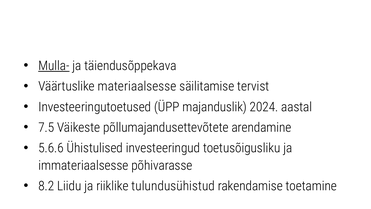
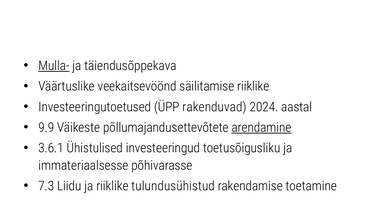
materiaalsesse: materiaalsesse -> veekaitsevöönd
säilitamise tervist: tervist -> riiklike
majanduslik: majanduslik -> rakenduvad
7.5: 7.5 -> 9.9
arendamine underline: none -> present
5.6.6: 5.6.6 -> 3.6.1
8.2: 8.2 -> 7.3
